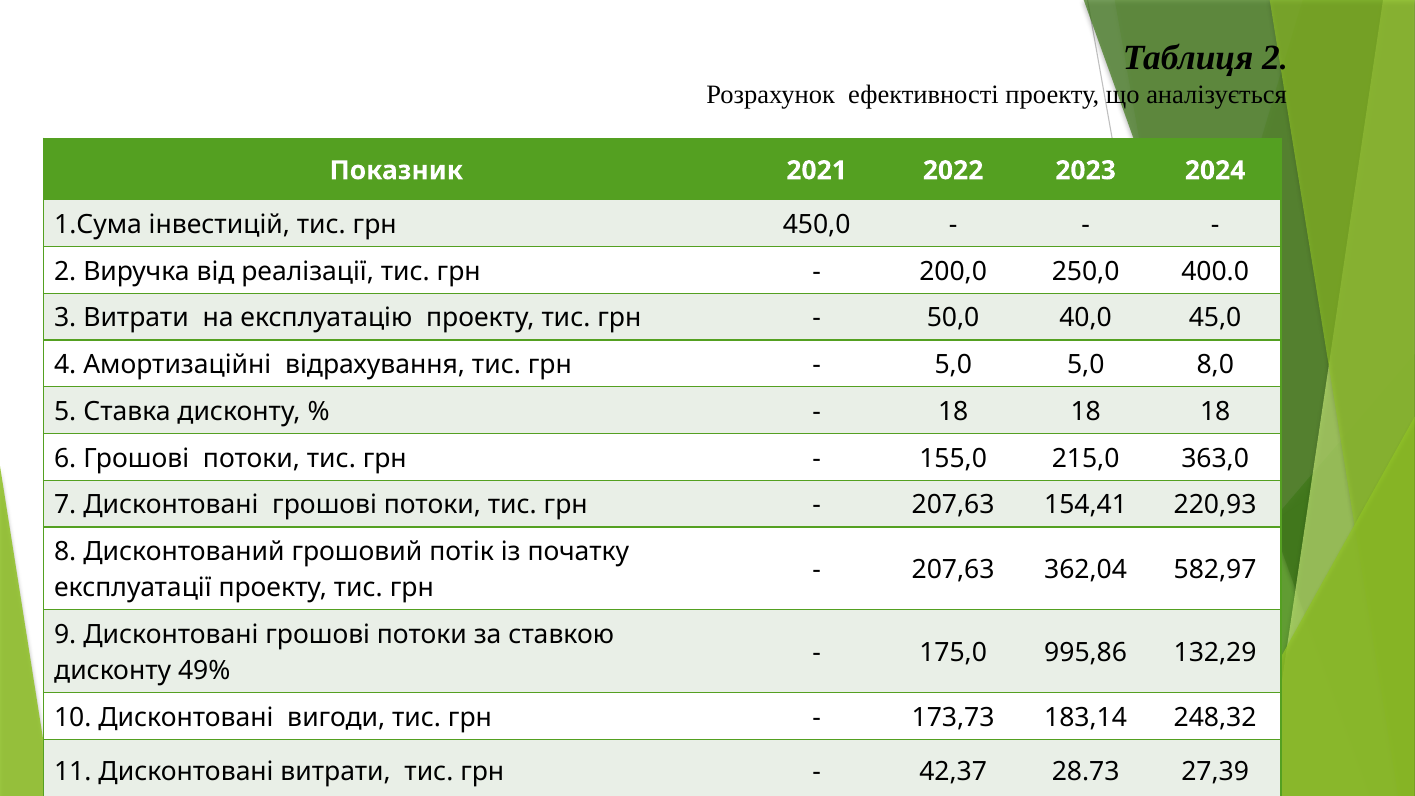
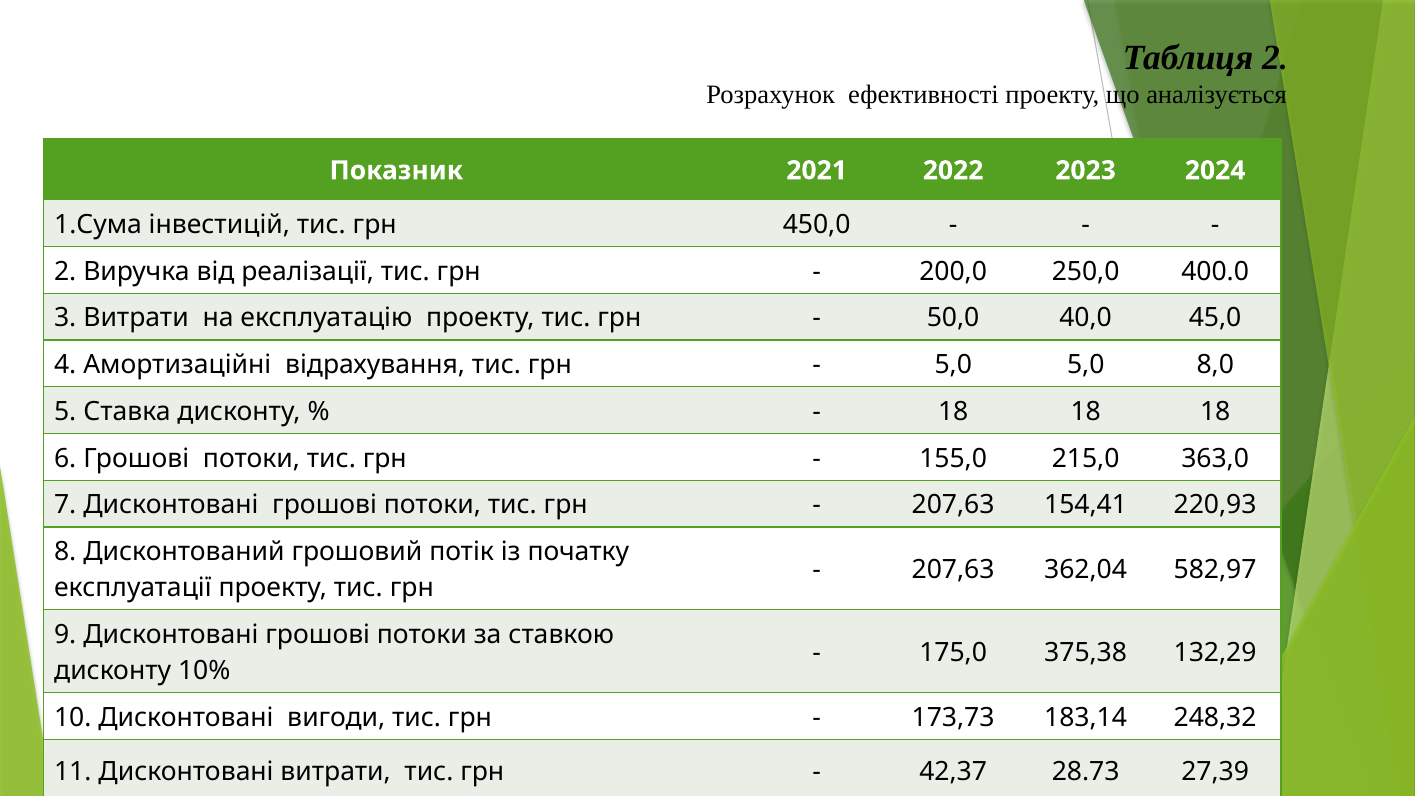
995,86: 995,86 -> 375,38
49%: 49% -> 10%
